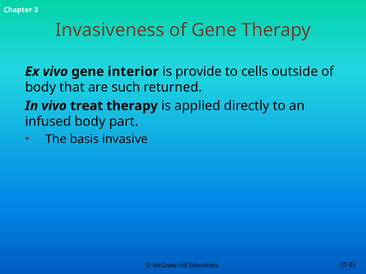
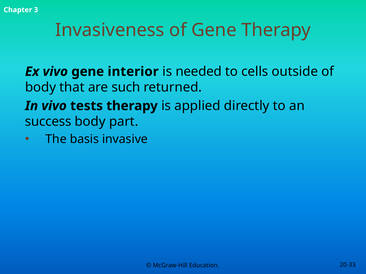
provide: provide -> needed
treat: treat -> tests
infused: infused -> success
